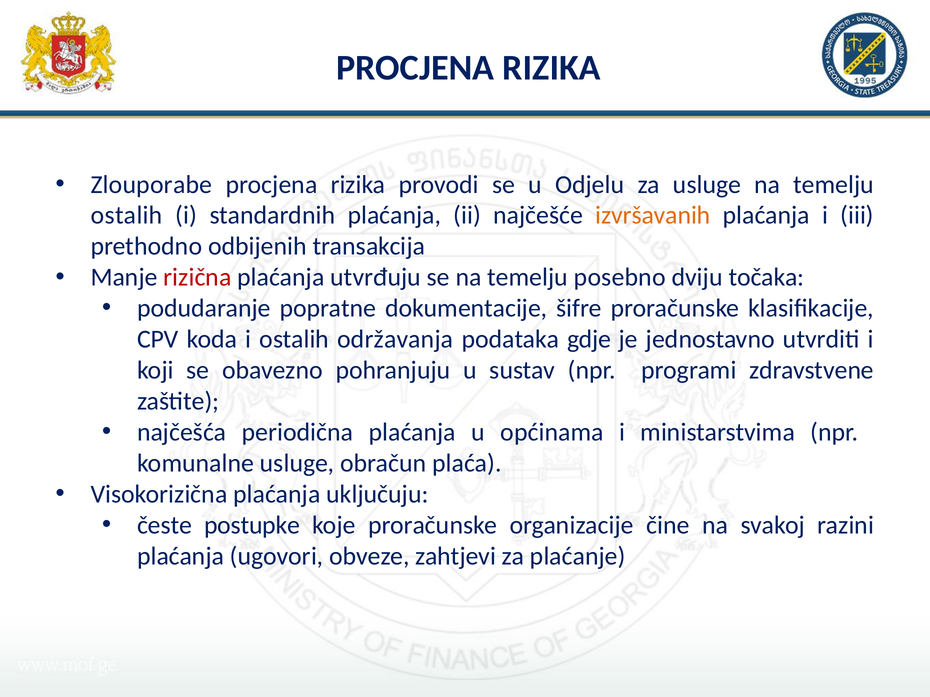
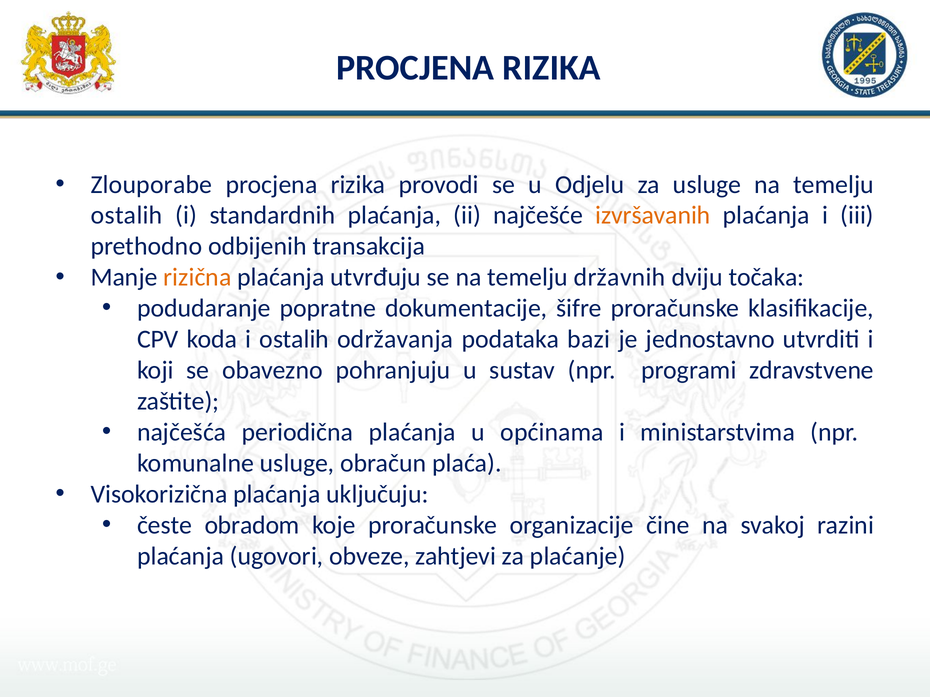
rizična colour: red -> orange
posebno: posebno -> državnih
gdje: gdje -> bazi
postupke: postupke -> obradom
